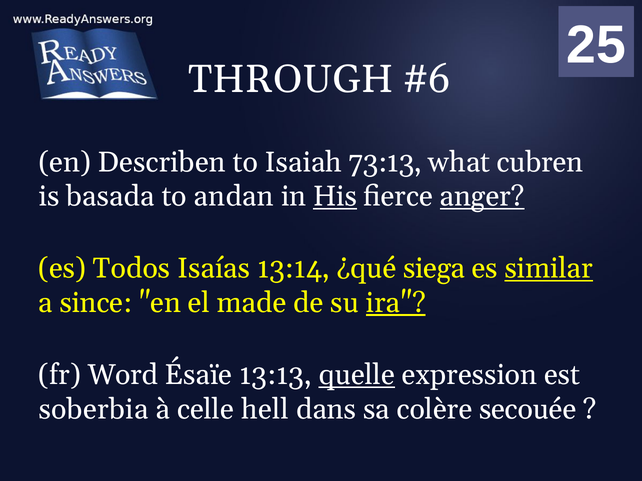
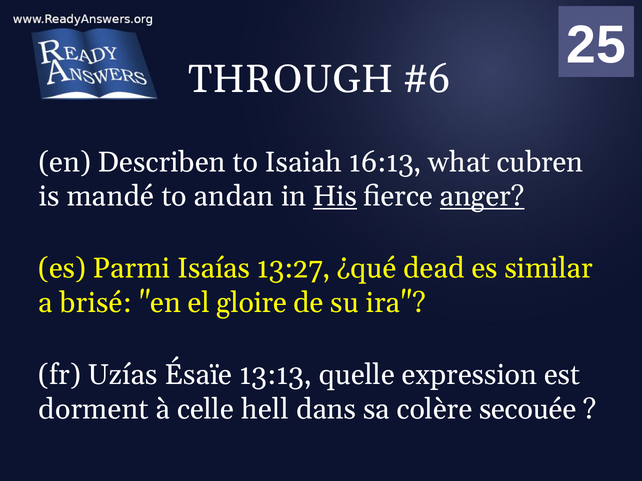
73:13: 73:13 -> 16:13
basada: basada -> mandé
Todos: Todos -> Parmi
13:14: 13:14 -> 13:27
siega: siega -> dead
similar underline: present -> none
since: since -> brisé
made: made -> gloire
ira underline: present -> none
Word: Word -> Uzías
quelle underline: present -> none
soberbia: soberbia -> dorment
